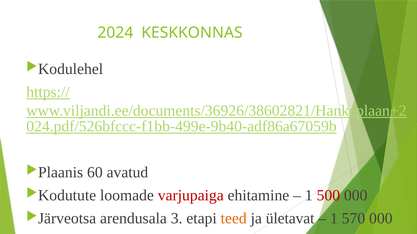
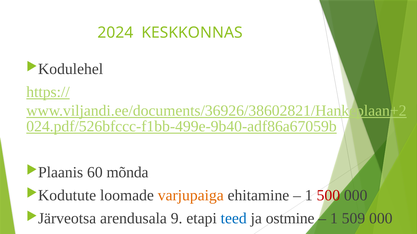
avatud: avatud -> mõnda
varjupaiga colour: red -> orange
3: 3 -> 9
teed colour: orange -> blue
ületavat: ületavat -> ostmine
570: 570 -> 509
